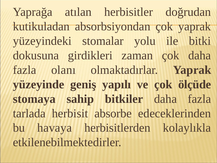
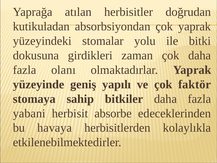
ölçüde: ölçüde -> faktör
tarlada: tarlada -> yabani
